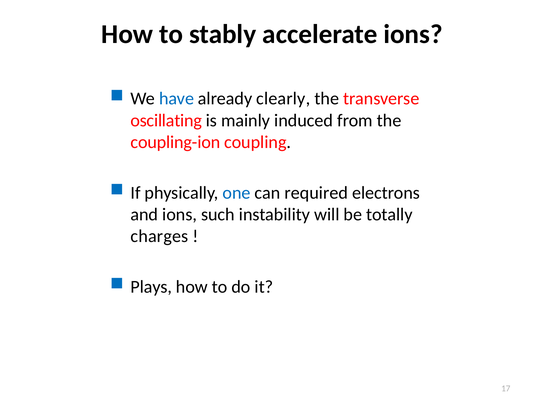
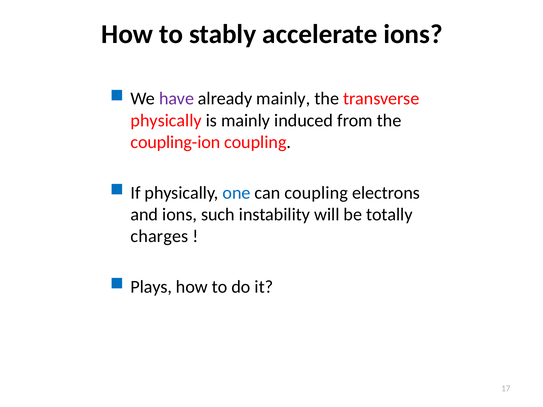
have colour: blue -> purple
already clearly: clearly -> mainly
oscillating at (166, 120): oscillating -> physically
can required: required -> coupling
